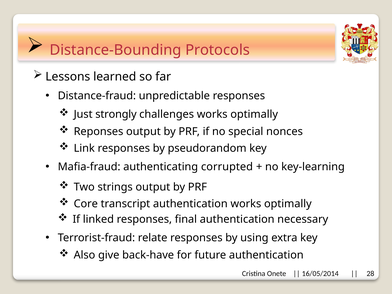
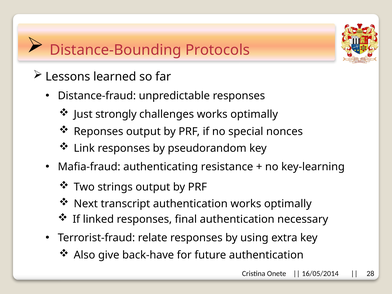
corrupted: corrupted -> resistance
Core: Core -> Next
